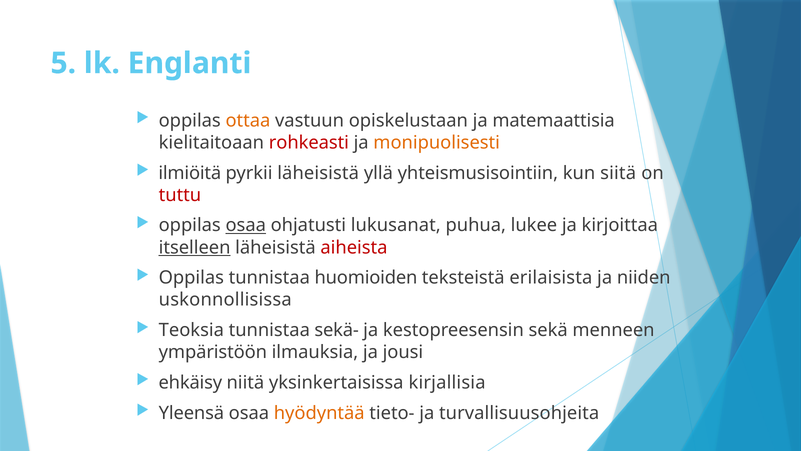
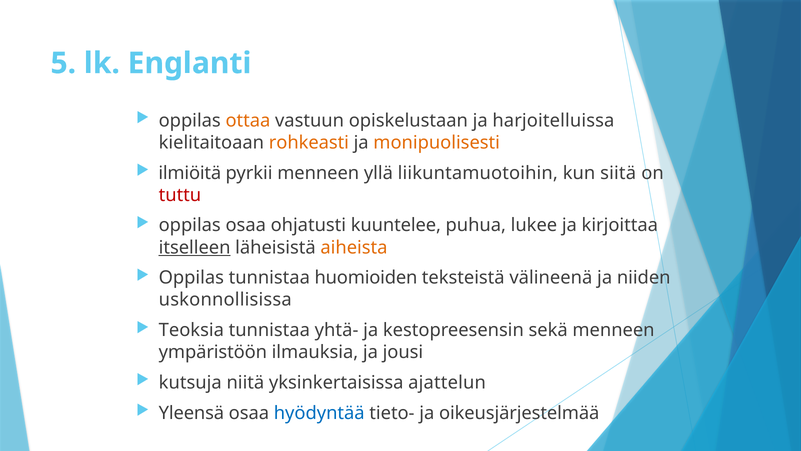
matemaattisia: matemaattisia -> harjoitelluissa
rohkeasti colour: red -> orange
pyrkii läheisistä: läheisistä -> menneen
yhteismusisointiin: yhteismusisointiin -> liikuntamuotoihin
osaa at (246, 225) underline: present -> none
lukusanat: lukusanat -> kuuntelee
aiheista colour: red -> orange
erilaisista: erilaisista -> välineenä
sekä-: sekä- -> yhtä-
ehkäisy: ehkäisy -> kutsuja
kirjallisia: kirjallisia -> ajattelun
hyödyntää colour: orange -> blue
turvallisuusohjeita: turvallisuusohjeita -> oikeusjärjestelmää
